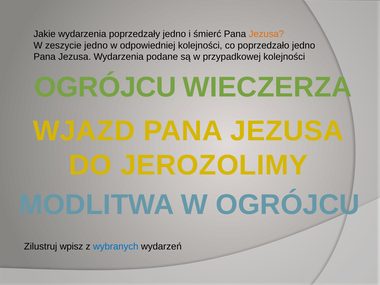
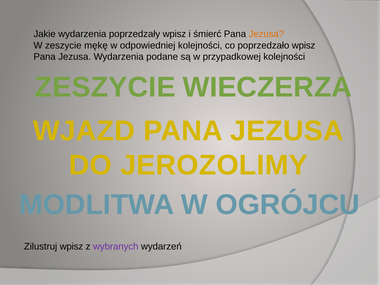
poprzedzały jedno: jedno -> wpisz
zeszycie jedno: jedno -> mękę
poprzedzało jedno: jedno -> wpisz
OGRÓJCU at (105, 87): OGRÓJCU -> ZESZYCIE
wybranych colour: blue -> purple
